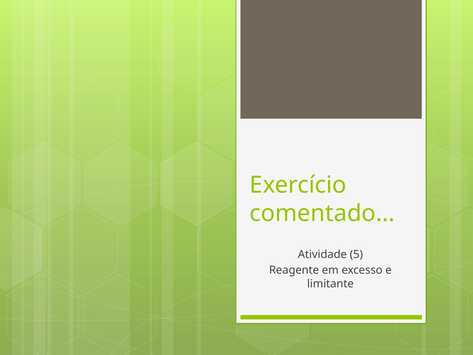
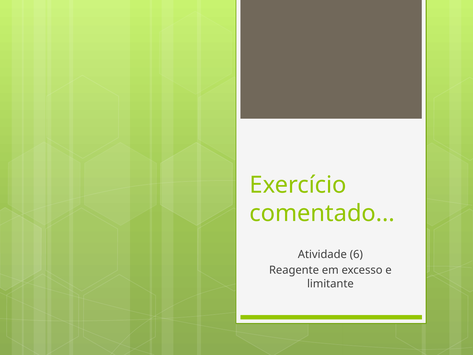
5: 5 -> 6
